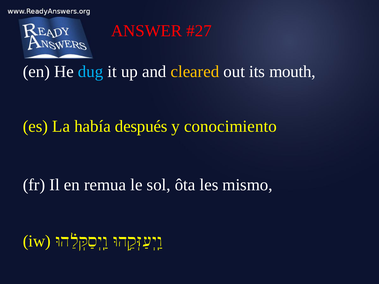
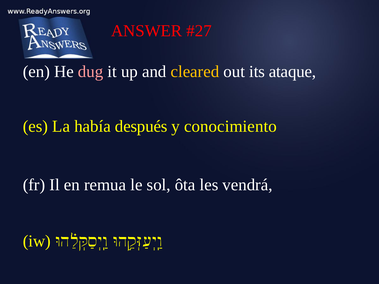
dug colour: light blue -> pink
mouth: mouth -> ataque
mismo: mismo -> vendrá
